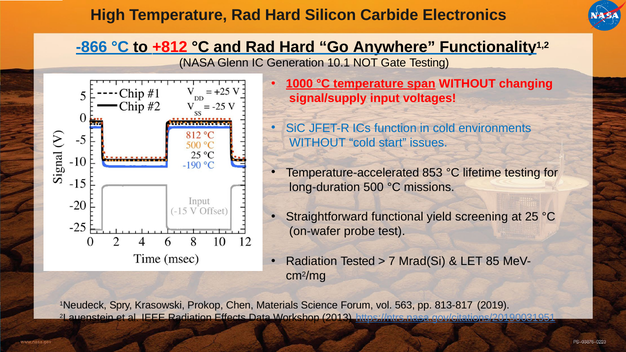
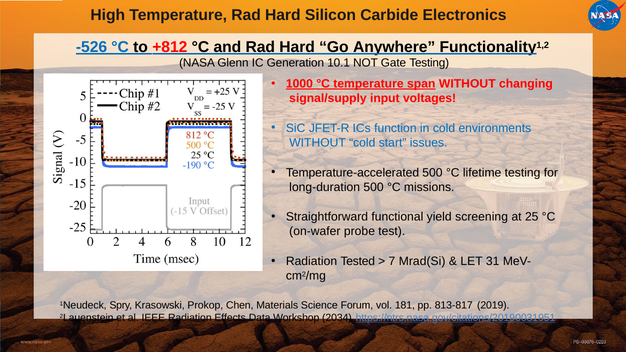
-866: -866 -> -526
Temperature-accelerated 853: 853 -> 500
85: 85 -> 31
563: 563 -> 181
2013: 2013 -> 2034
